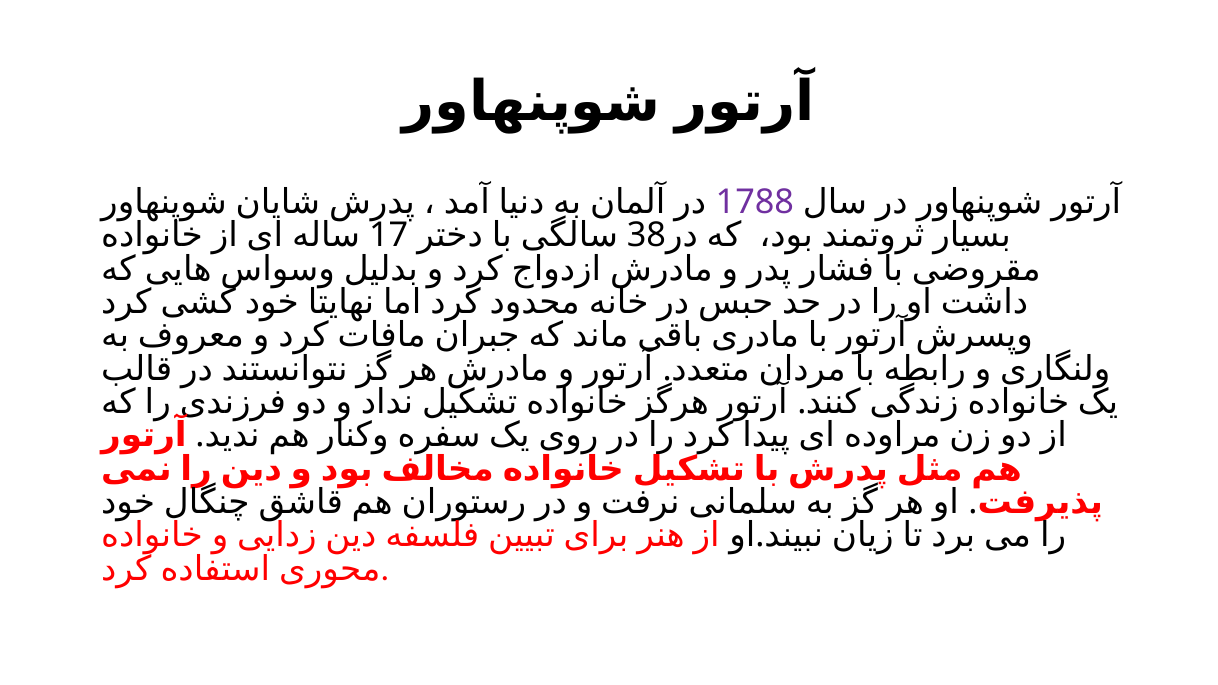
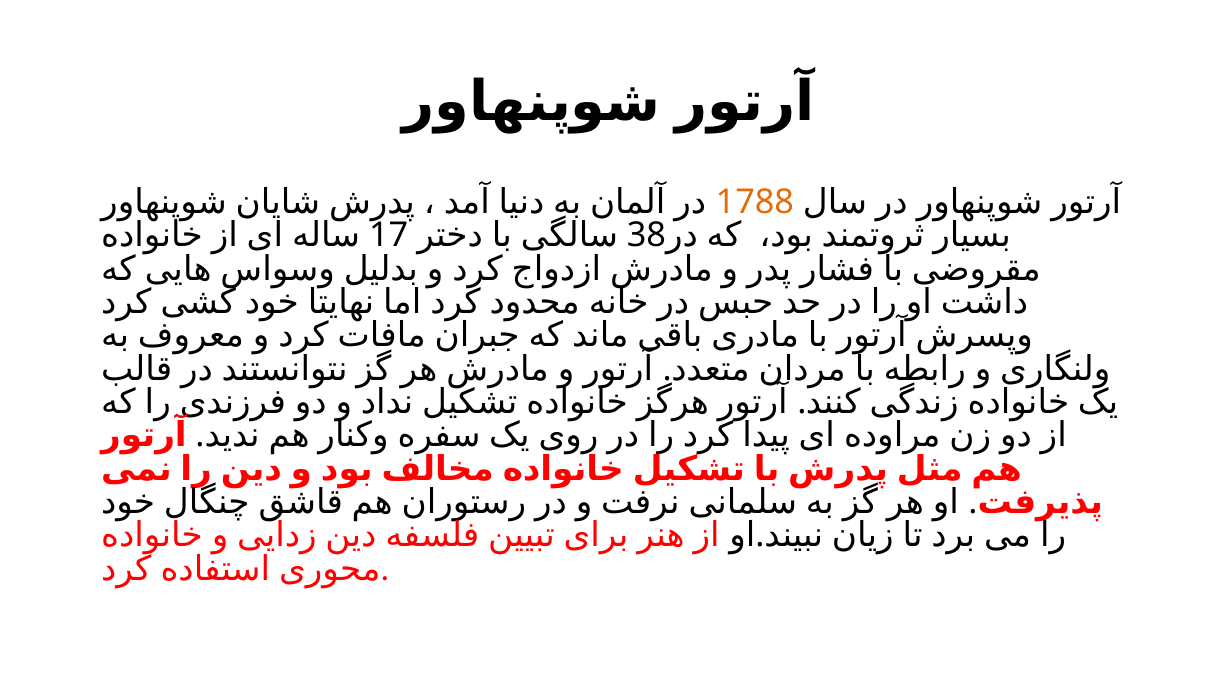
1788 colour: purple -> orange
